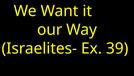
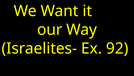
39: 39 -> 92
